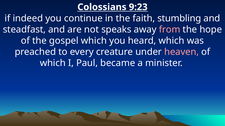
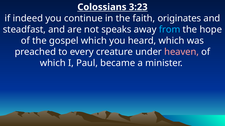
9:23: 9:23 -> 3:23
stumbling: stumbling -> originates
from colour: pink -> light blue
